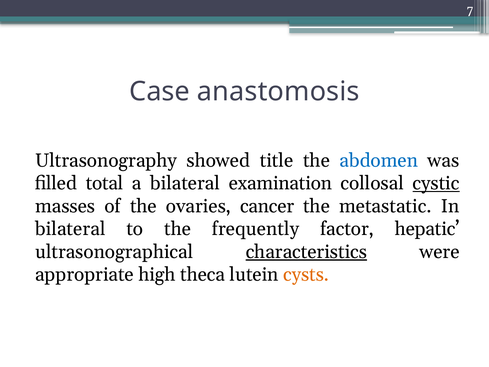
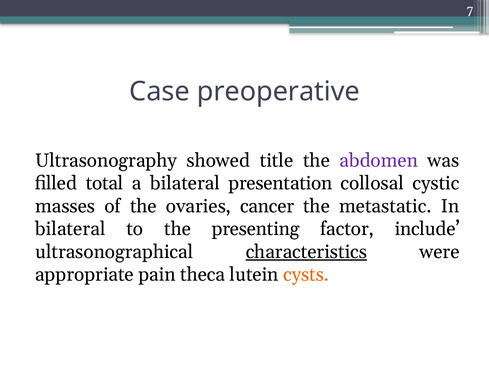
anastomosis: anastomosis -> preoperative
abdomen colour: blue -> purple
examination: examination -> presentation
cystic underline: present -> none
frequently: frequently -> presenting
hepatic: hepatic -> include
high: high -> pain
